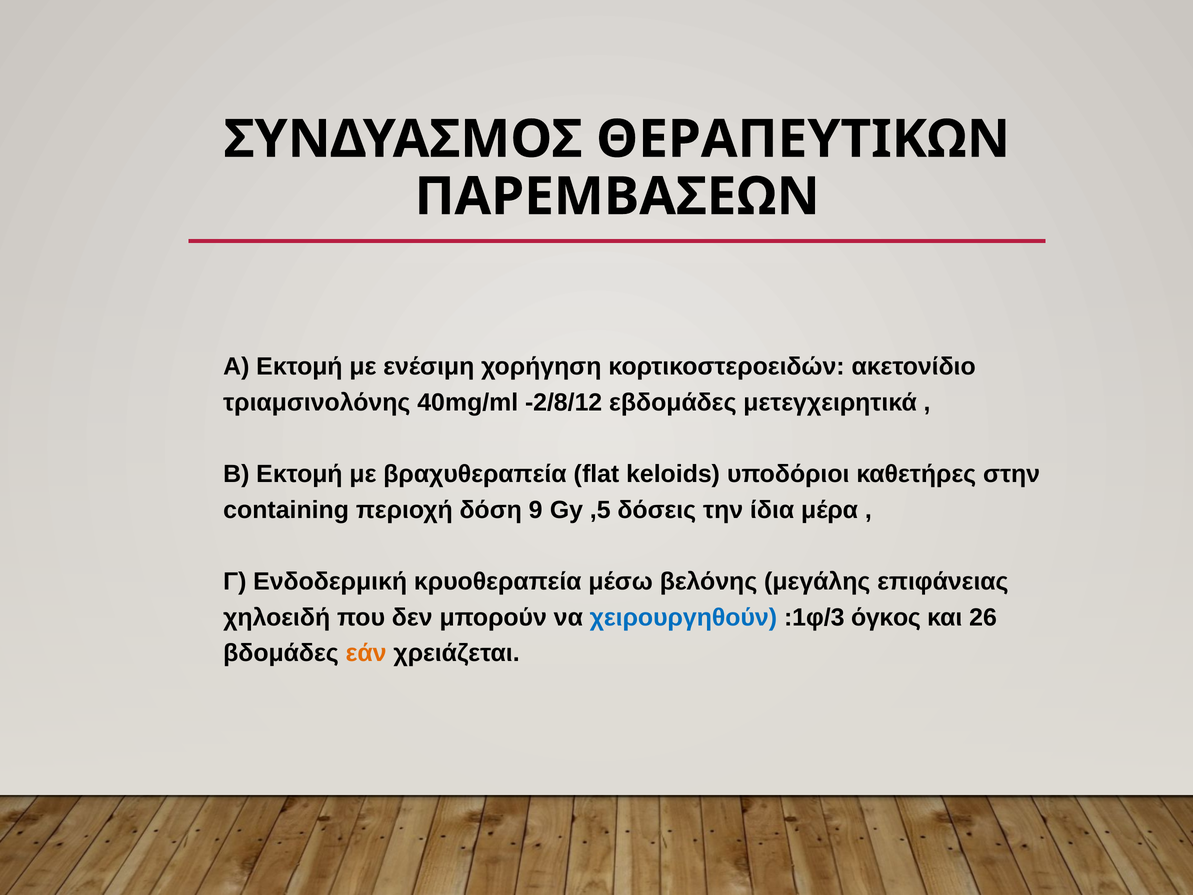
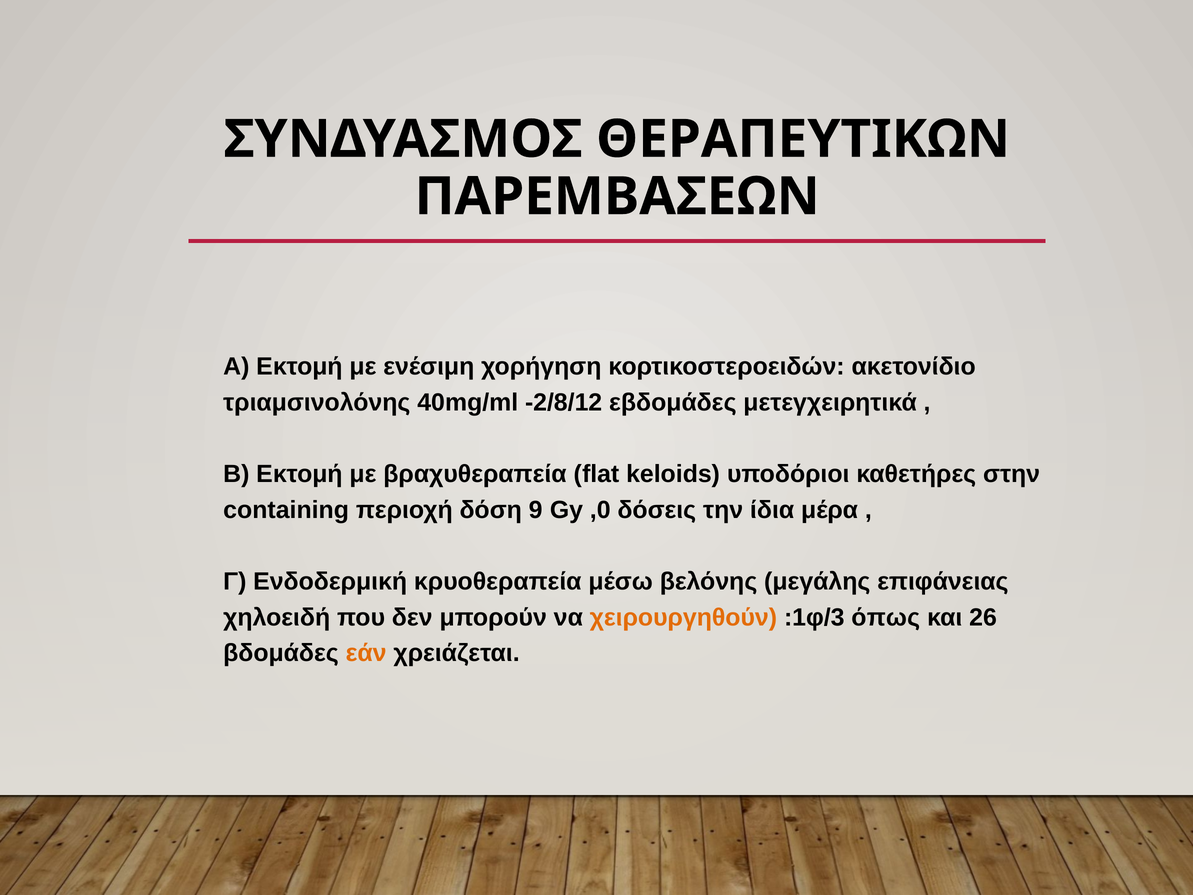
,5: ,5 -> ,0
χειρουργηθούν colour: blue -> orange
όγκος: όγκος -> όπως
